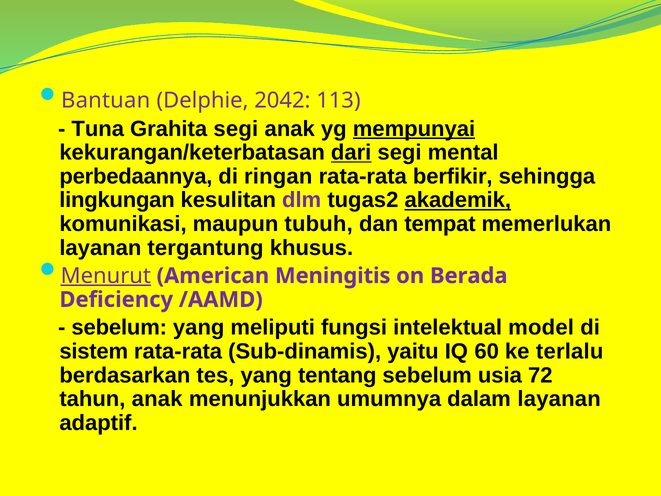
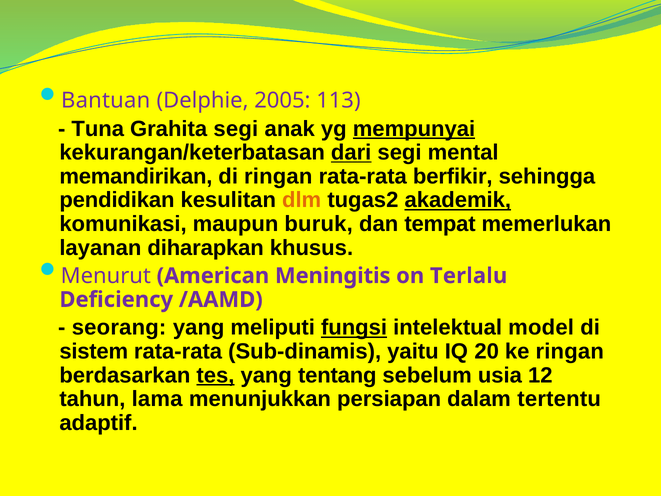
2042: 2042 -> 2005
perbedaannya: perbedaannya -> memandirikan
lingkungan: lingkungan -> pendidikan
dlm colour: purple -> orange
tubuh: tubuh -> buruk
tergantung: tergantung -> diharapkan
Menurut underline: present -> none
Berada: Berada -> Terlalu
sebelum at (119, 328): sebelum -> seorang
fungsi underline: none -> present
60: 60 -> 20
ke terlalu: terlalu -> ringan
tes underline: none -> present
72: 72 -> 12
tahun anak: anak -> lama
umumnya: umumnya -> persiapan
dalam layanan: layanan -> tertentu
